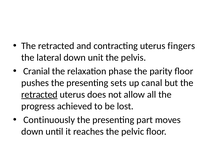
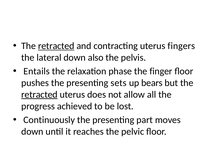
retracted at (56, 46) underline: none -> present
unit: unit -> also
Cranial: Cranial -> Entails
parity: parity -> finger
canal: canal -> bears
